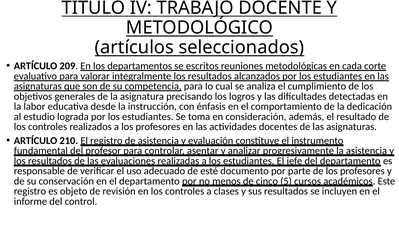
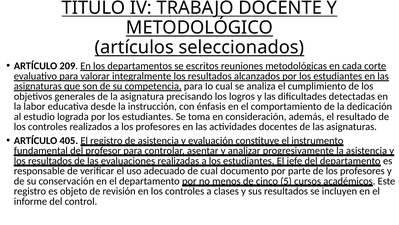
210: 210 -> 405
de esté: esté -> cual
